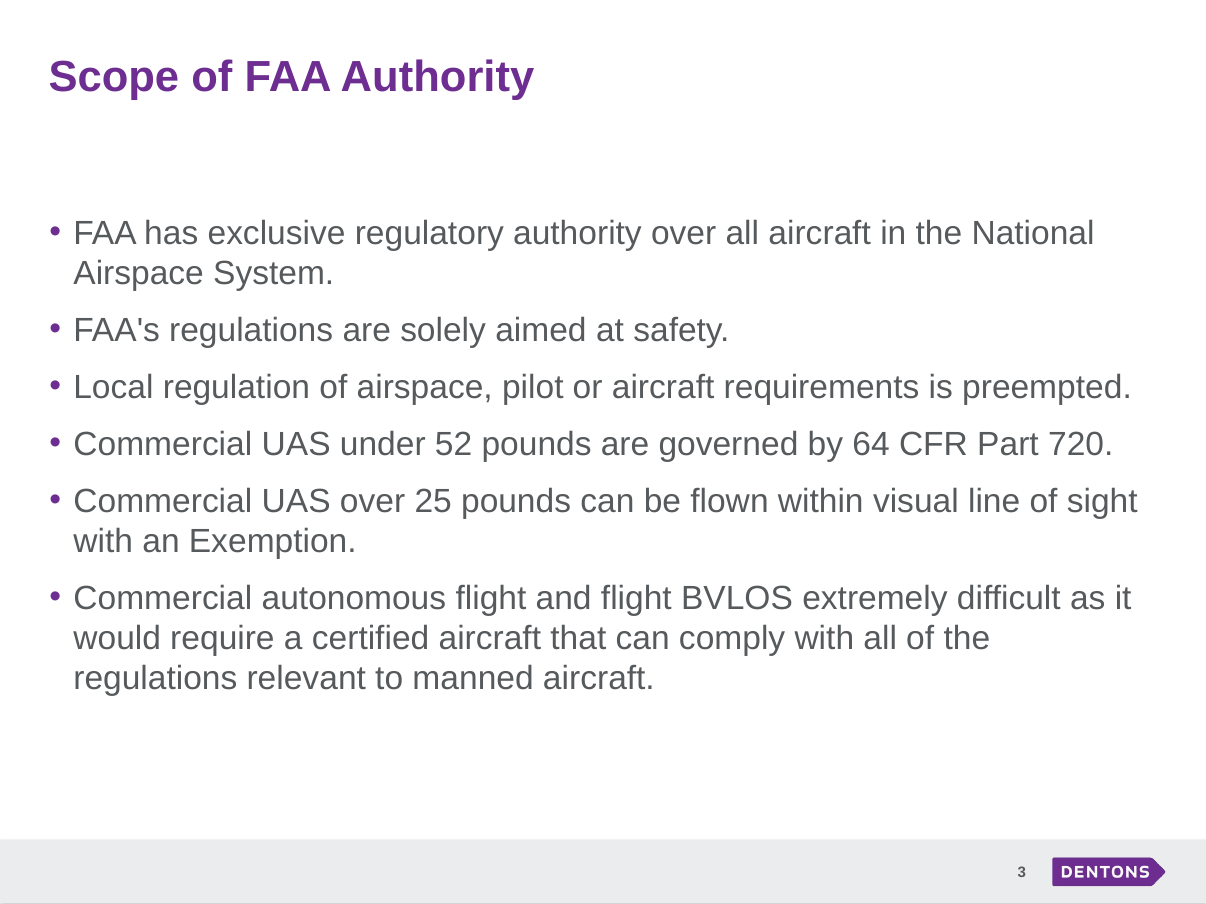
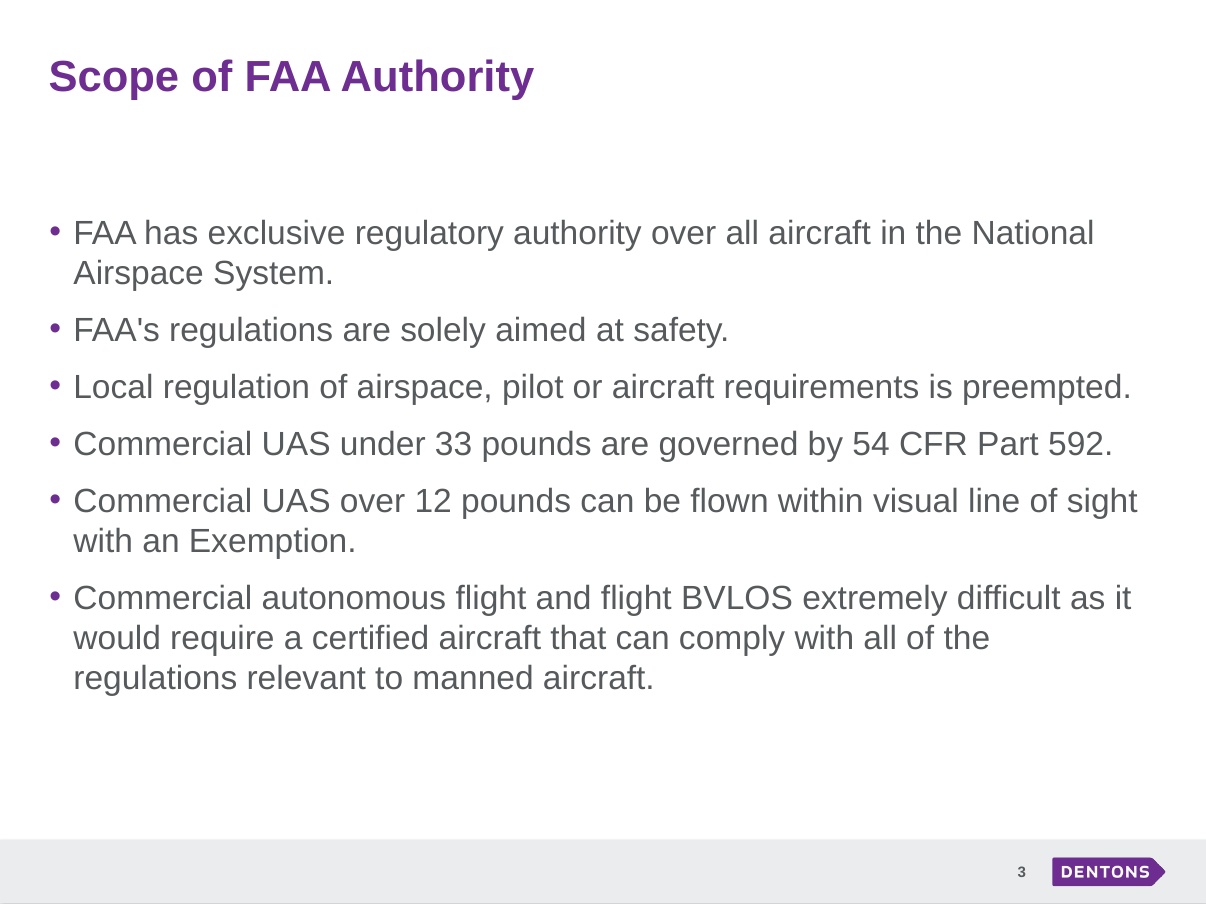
52: 52 -> 33
64: 64 -> 54
720: 720 -> 592
25: 25 -> 12
